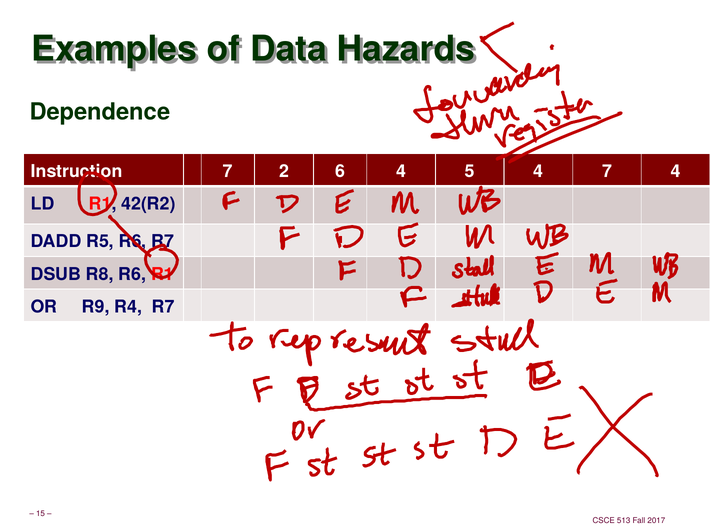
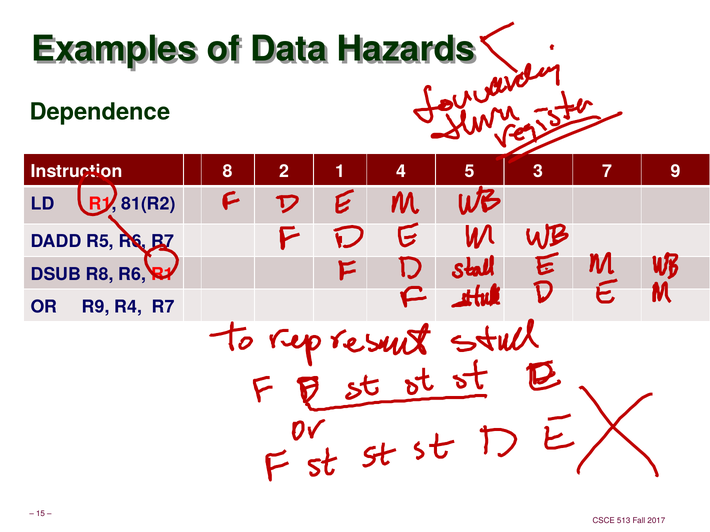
7 at (228, 172): 7 -> 8
6: 6 -> 1
5 4: 4 -> 3
7 4: 4 -> 9
42(R2: 42(R2 -> 81(R2
